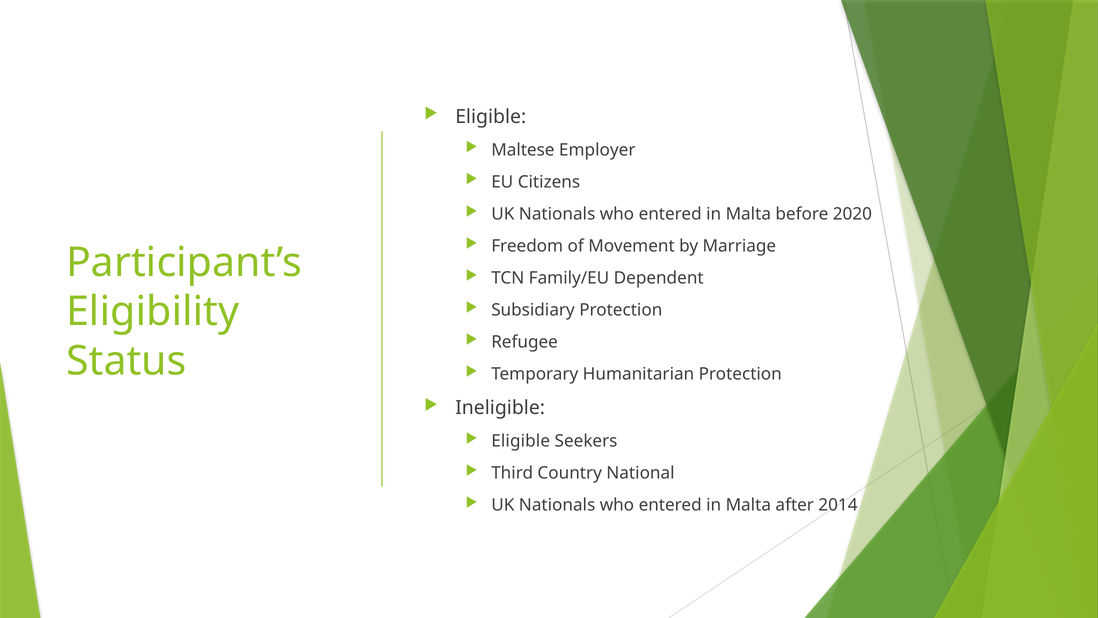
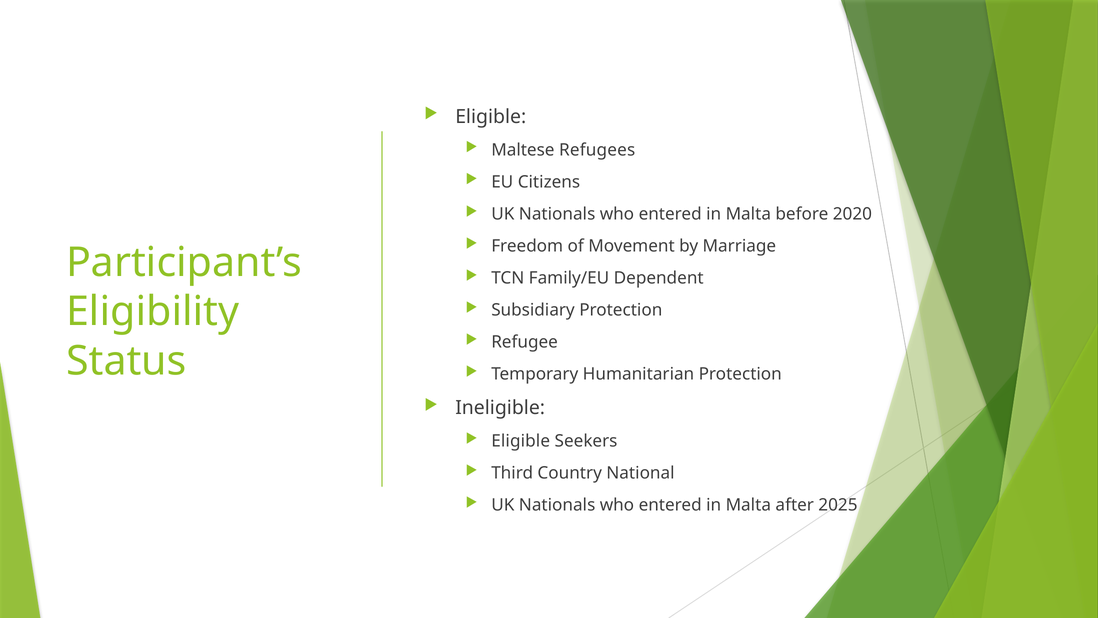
Employer: Employer -> Refugees
2014: 2014 -> 2025
